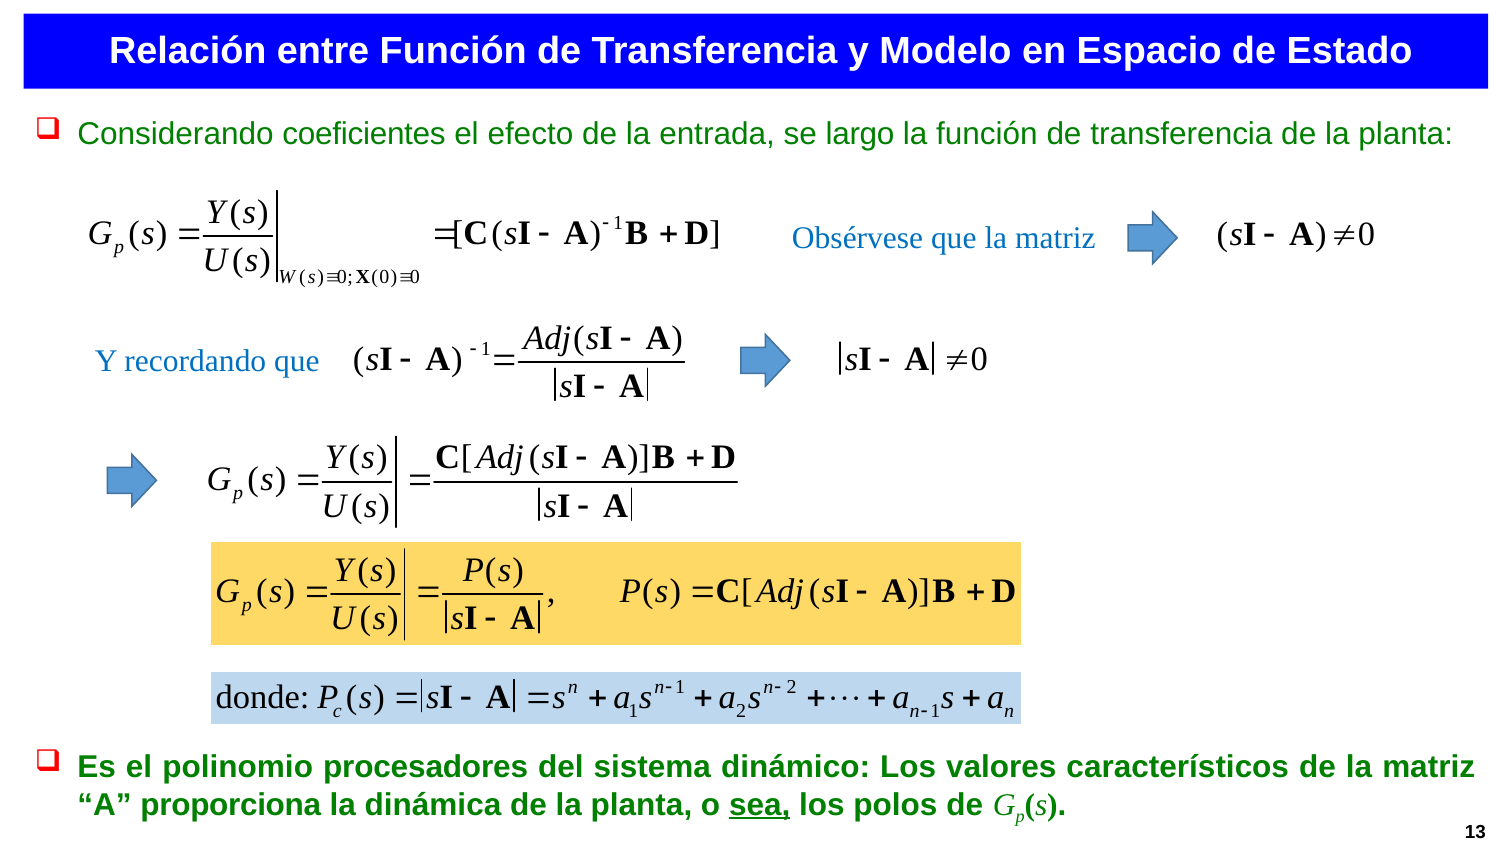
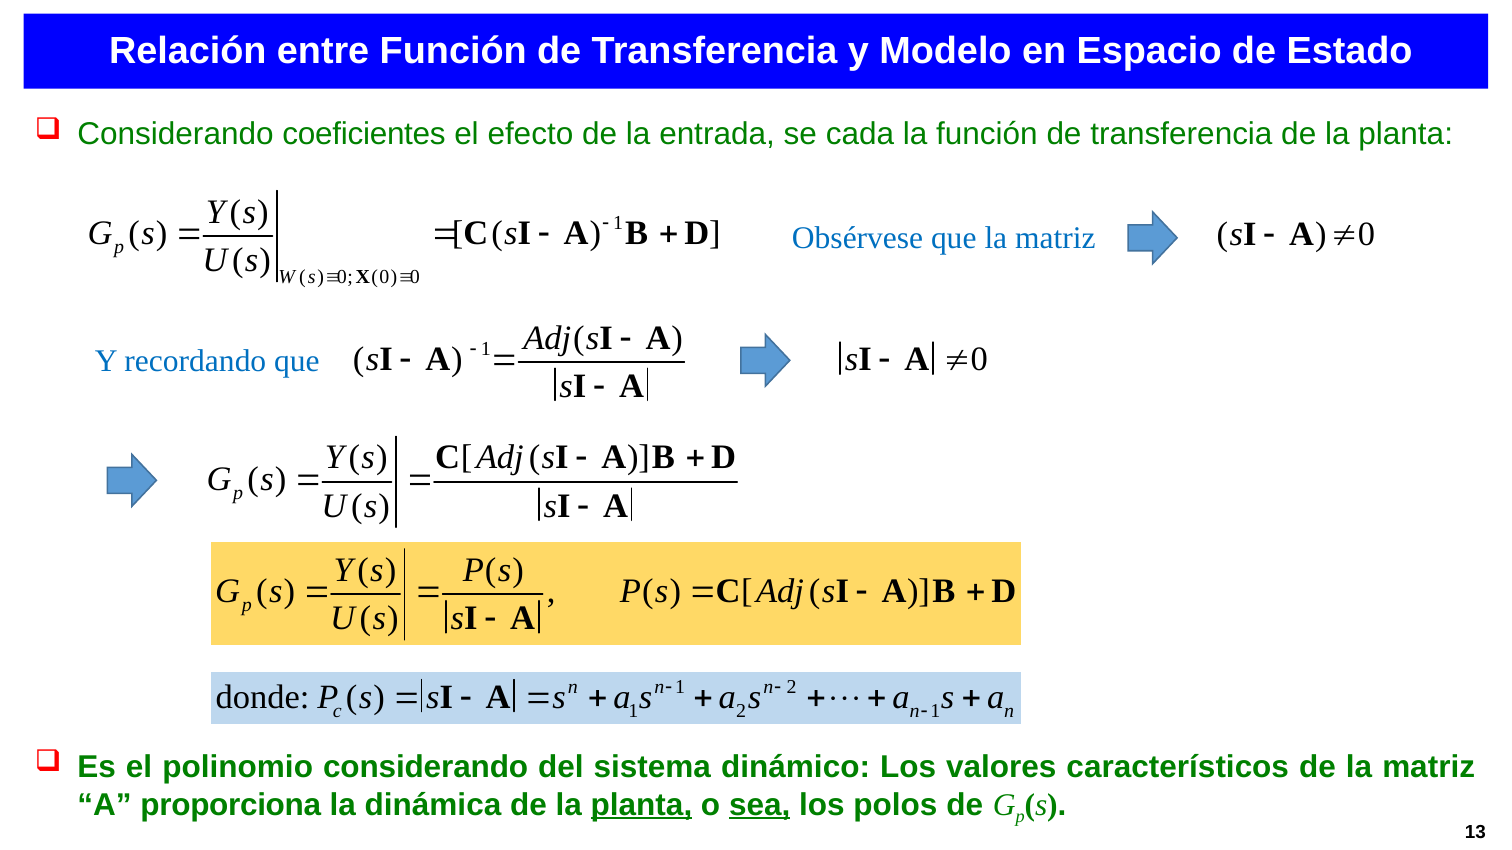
largo: largo -> cada
polinomio procesadores: procesadores -> considerando
planta at (641, 805) underline: none -> present
